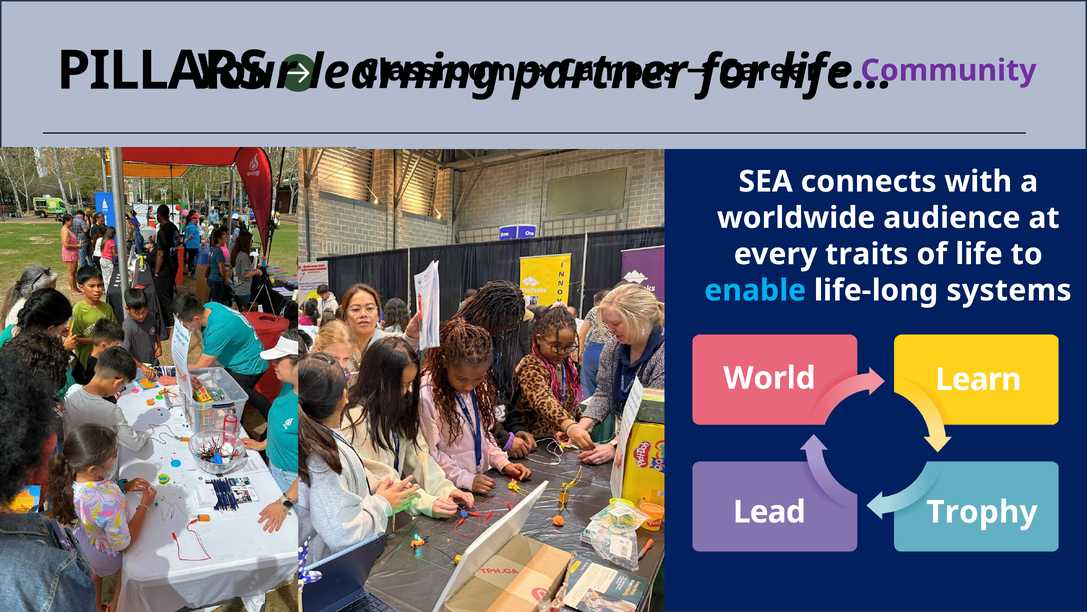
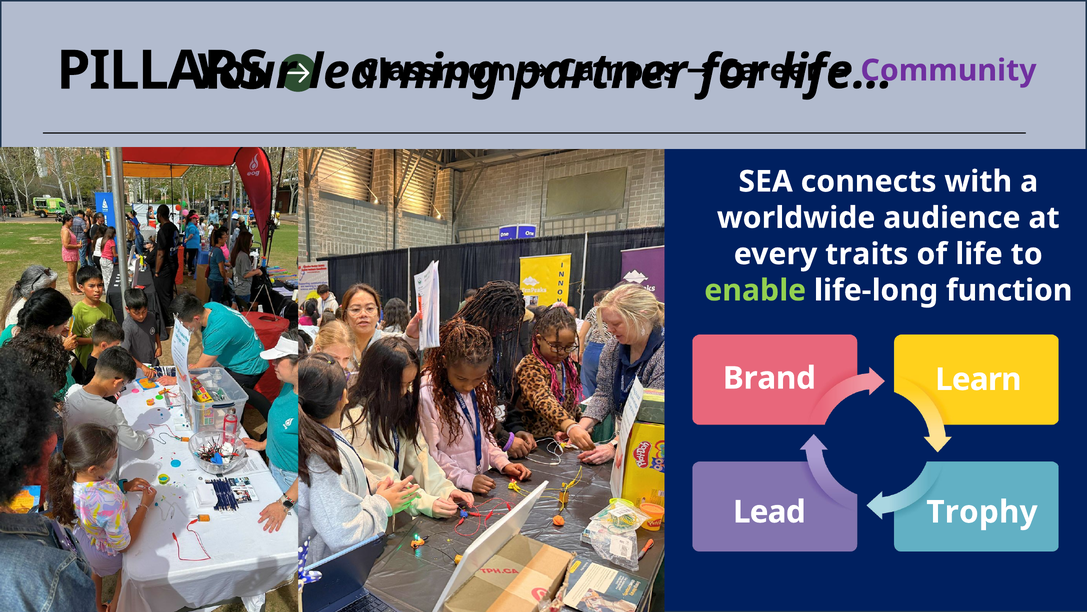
enable colour: light blue -> light green
systems: systems -> function
World: World -> Brand
